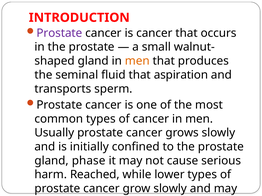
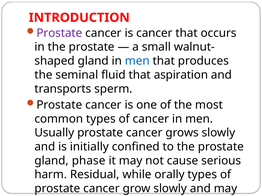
men at (137, 61) colour: orange -> blue
Reached: Reached -> Residual
lower: lower -> orally
